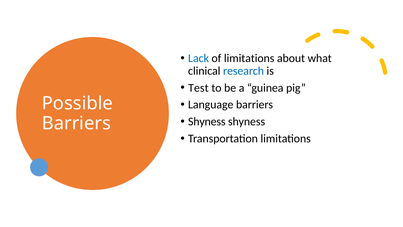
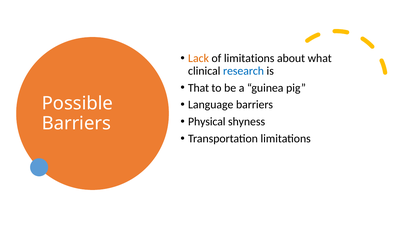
Lack colour: blue -> orange
Test: Test -> That
Shyness at (207, 122): Shyness -> Physical
